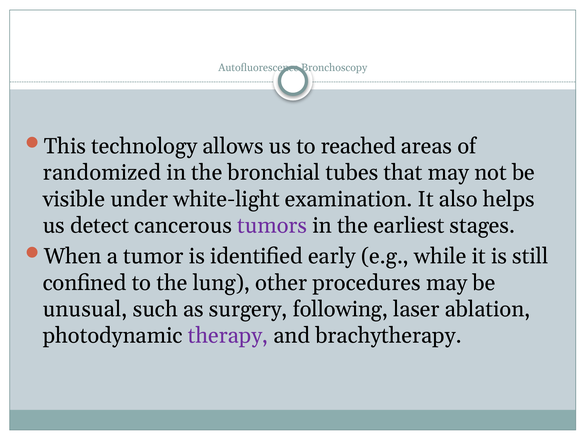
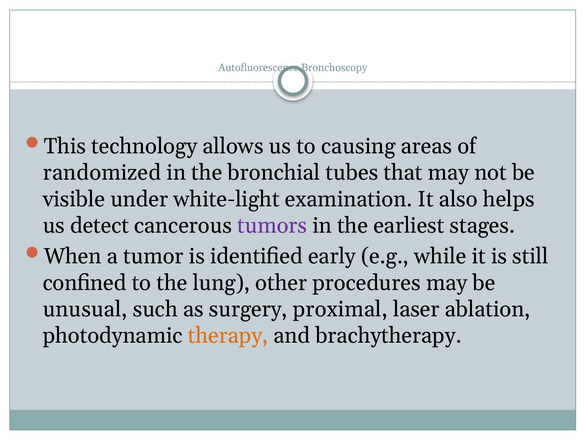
reached: reached -> causing
following: following -> proximal
therapy colour: purple -> orange
